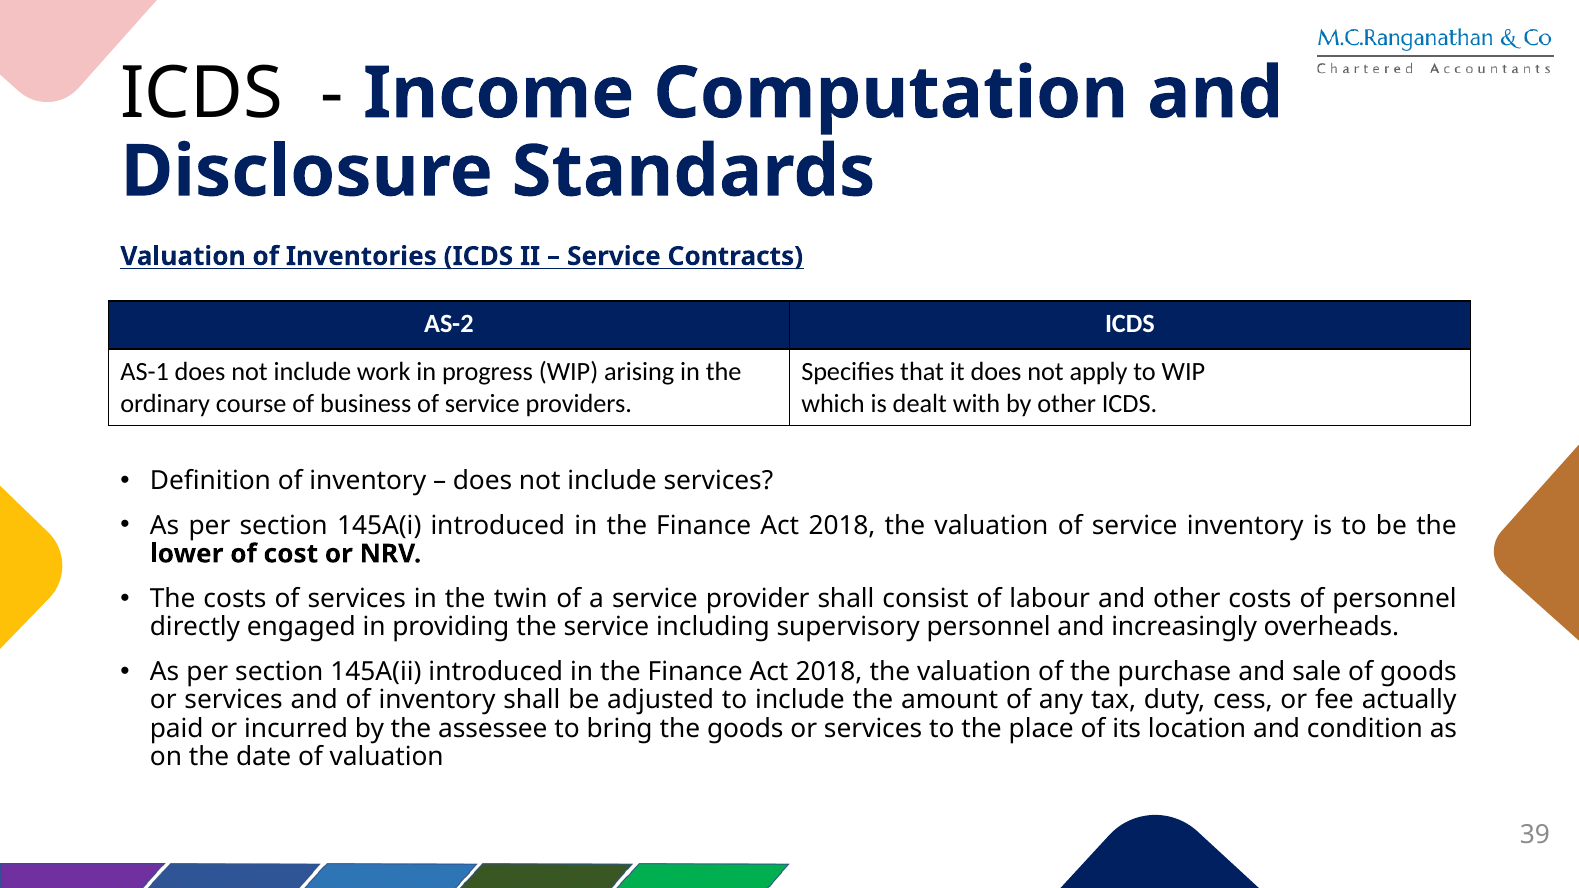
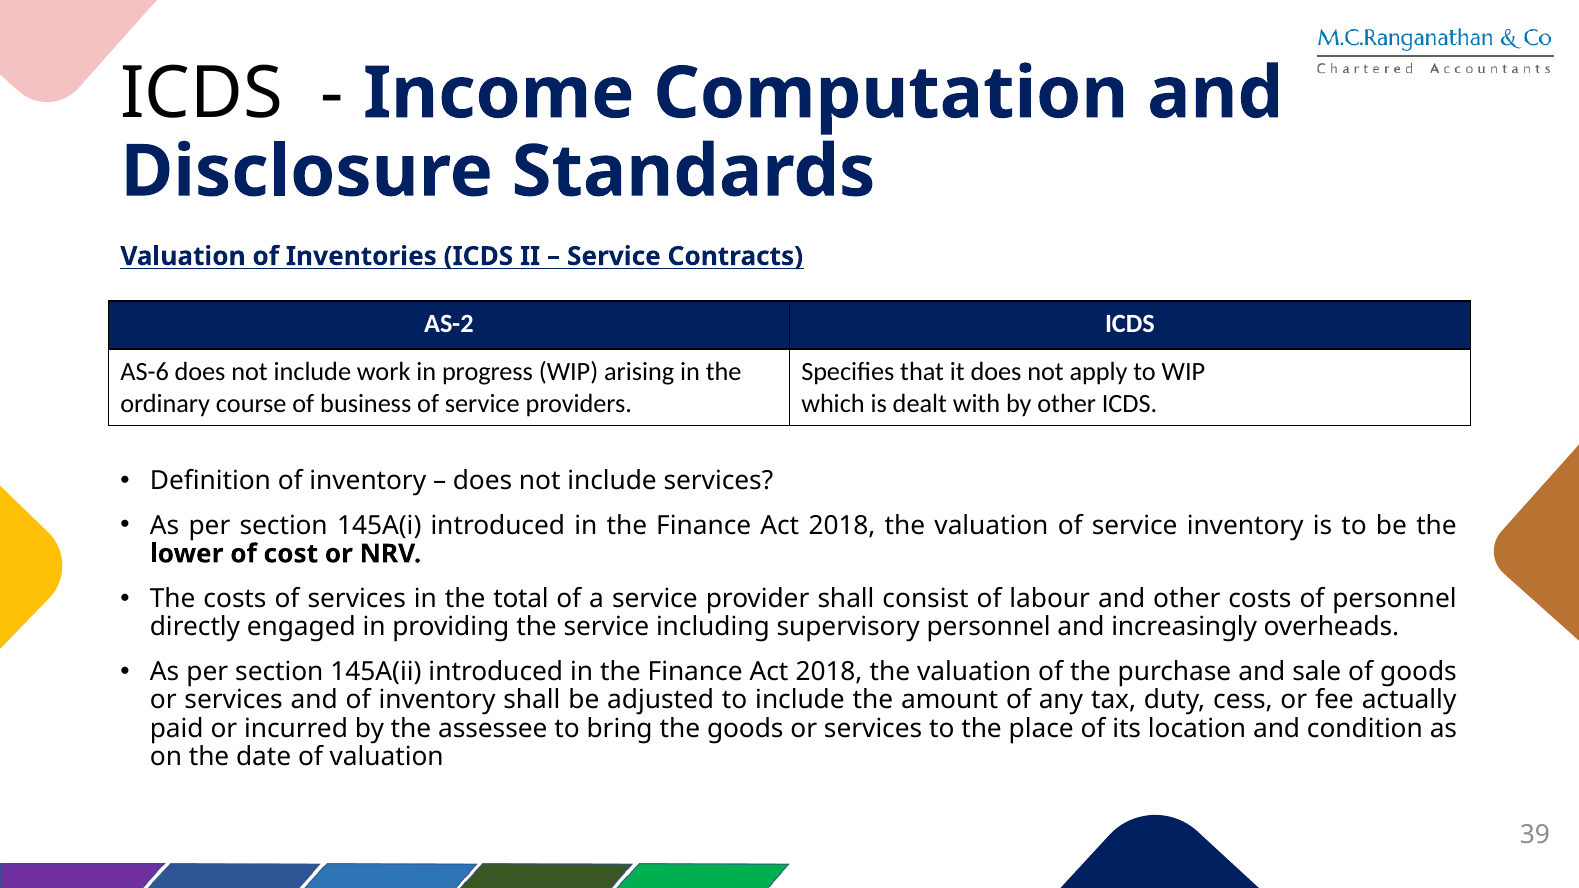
AS-1: AS-1 -> AS-6
twin: twin -> total
